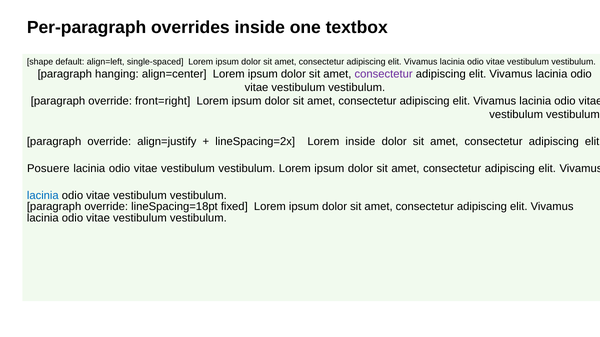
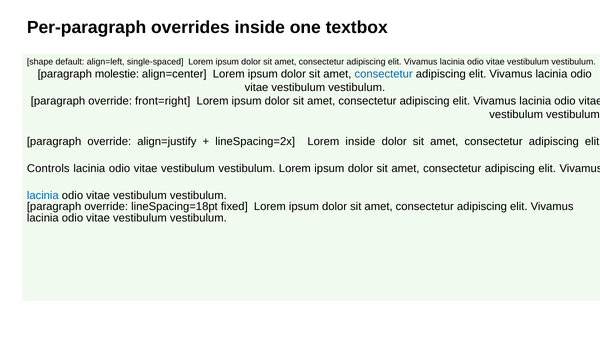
hanging: hanging -> molestie
consectetur at (384, 74) colour: purple -> blue
Posuere: Posuere -> Controls
